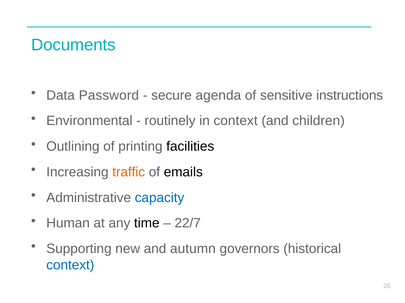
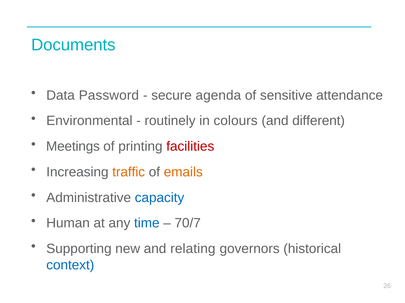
instructions: instructions -> attendance
in context: context -> colours
children: children -> different
Outlining: Outlining -> Meetings
facilities colour: black -> red
emails colour: black -> orange
time colour: black -> blue
22/7: 22/7 -> 70/7
autumn: autumn -> relating
